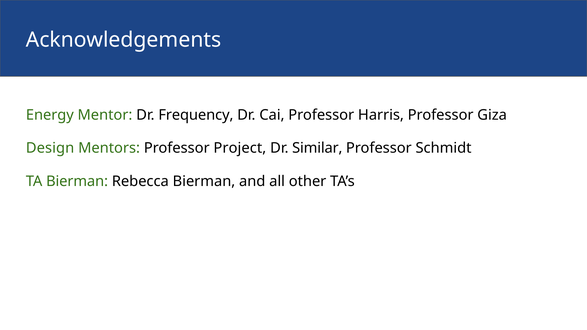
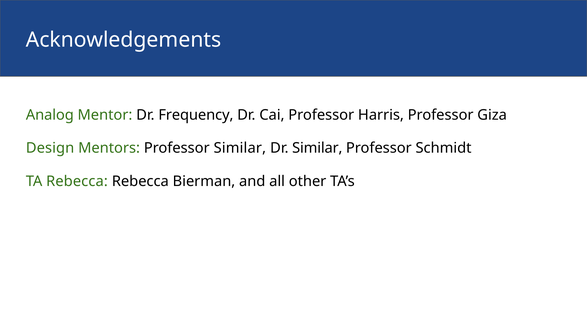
Energy: Energy -> Analog
Professor Project: Project -> Similar
TA Bierman: Bierman -> Rebecca
